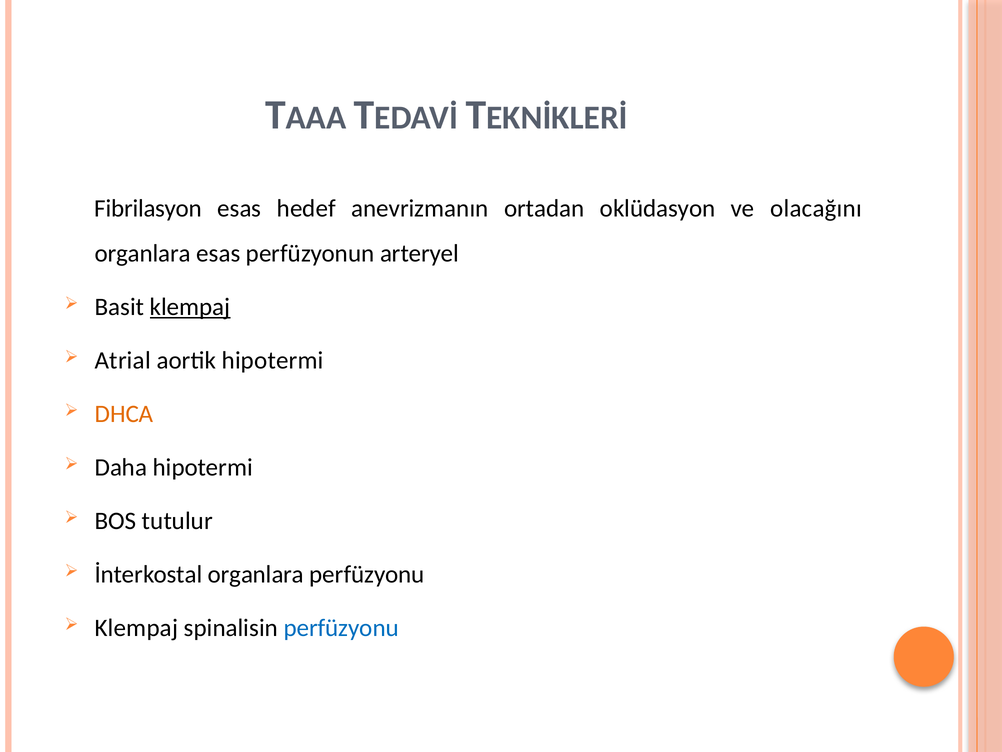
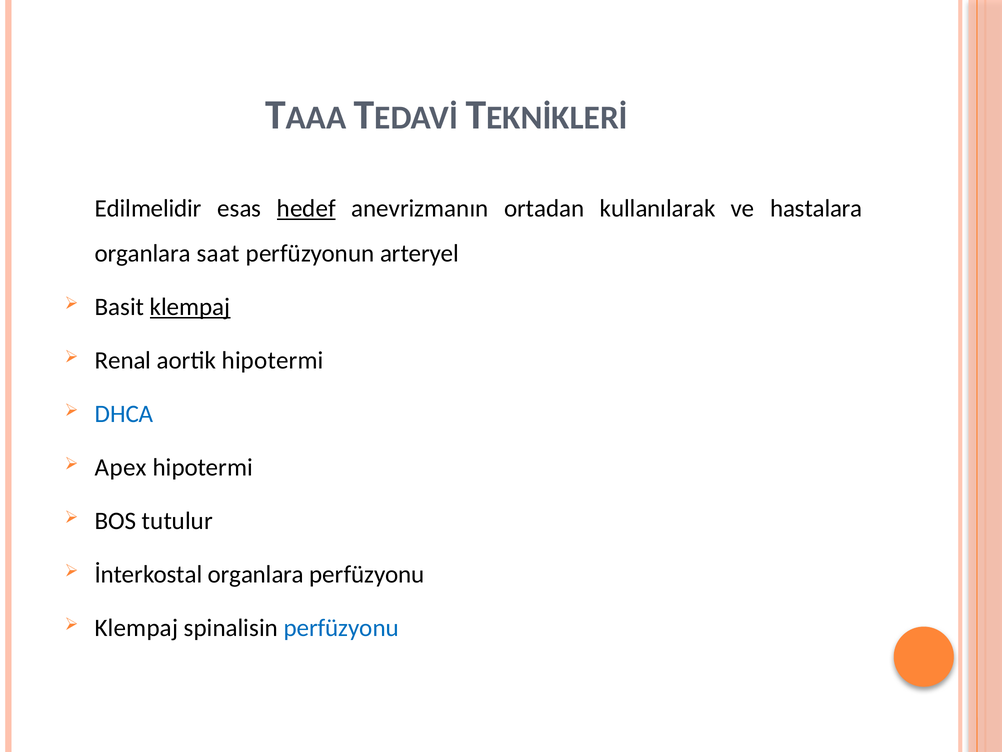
Fibrilasyon: Fibrilasyon -> Edilmelidir
hedef underline: none -> present
oklüdasyon: oklüdasyon -> kullanılarak
olacağını: olacağını -> hastalara
organlara esas: esas -> saat
Atrial: Atrial -> Renal
DHCA colour: orange -> blue
Daha: Daha -> Apex
